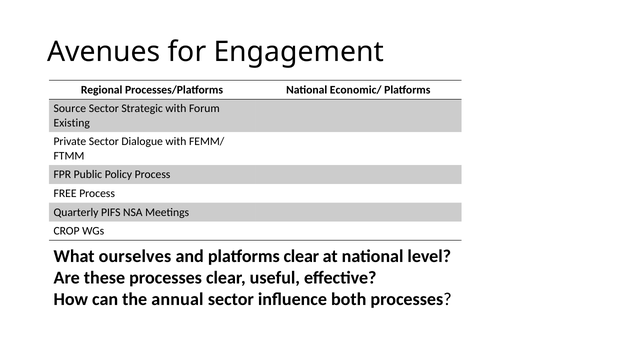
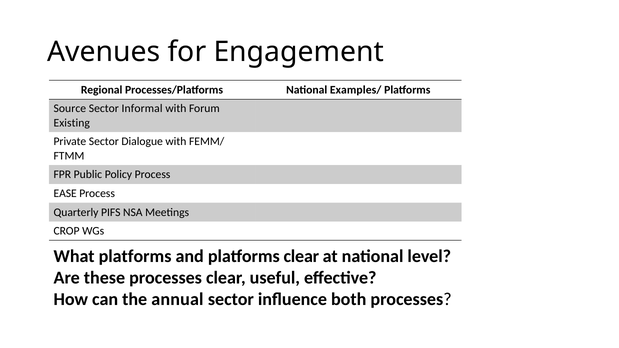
Economic/: Economic/ -> Examples/
Strategic: Strategic -> Informal
FREE: FREE -> EASE
What ourselves: ourselves -> platforms
